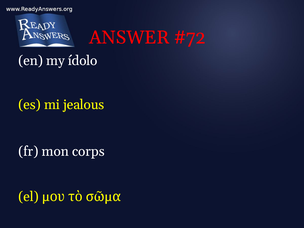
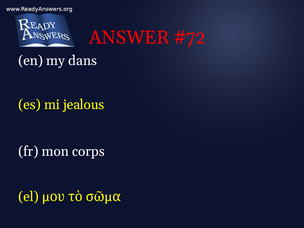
ídolo: ídolo -> dans
